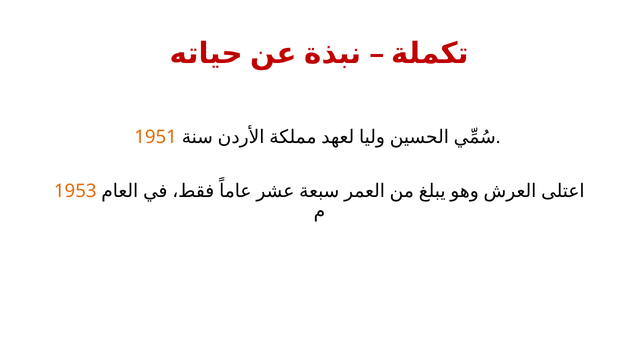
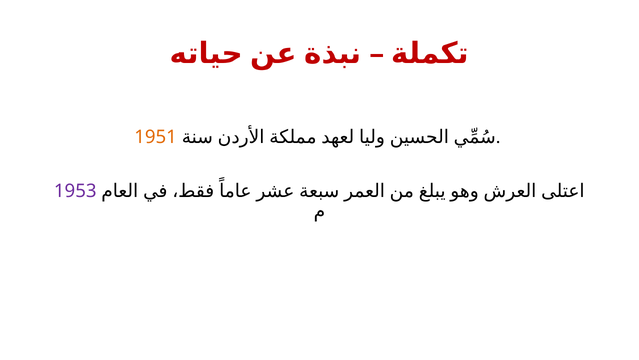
1953 colour: orange -> purple
